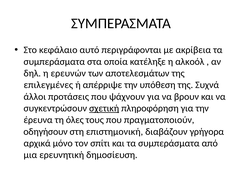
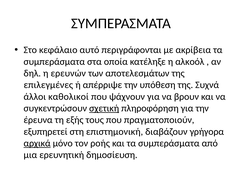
προτάσεις: προτάσεις -> καθολικοί
όλες: όλες -> εξής
οδηγήσουν: οδηγήσουν -> εξυπηρετεί
αρχικά underline: none -> present
σπίτι: σπίτι -> ροής
